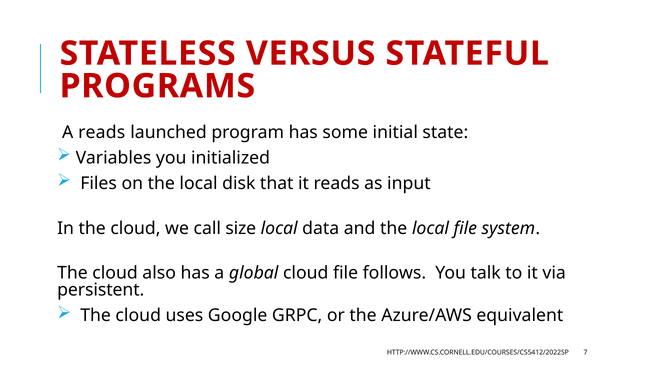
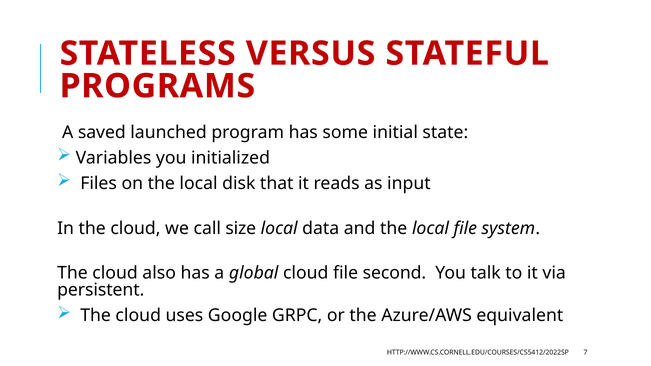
A reads: reads -> saved
follows: follows -> second
